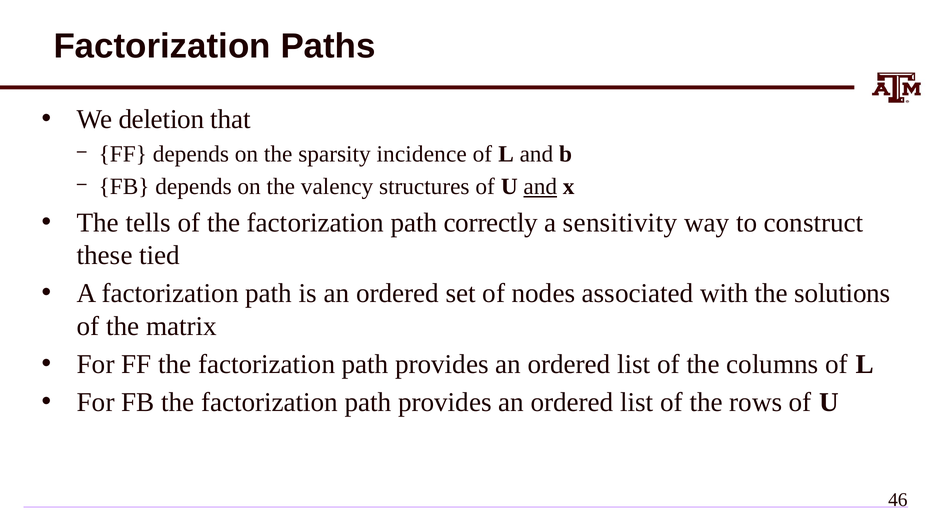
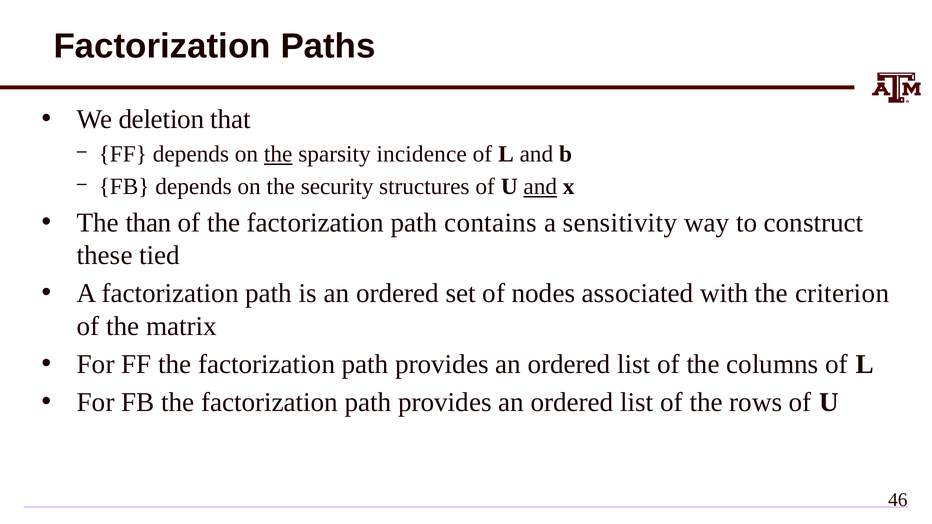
the at (278, 154) underline: none -> present
valency: valency -> security
tells: tells -> than
correctly: correctly -> contains
solutions: solutions -> criterion
